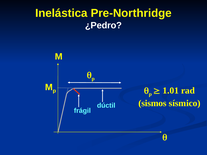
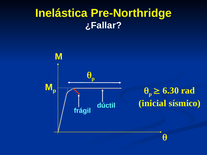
¿Pedro: ¿Pedro -> ¿Fallar
1.01: 1.01 -> 6.30
sismos: sismos -> inicial
